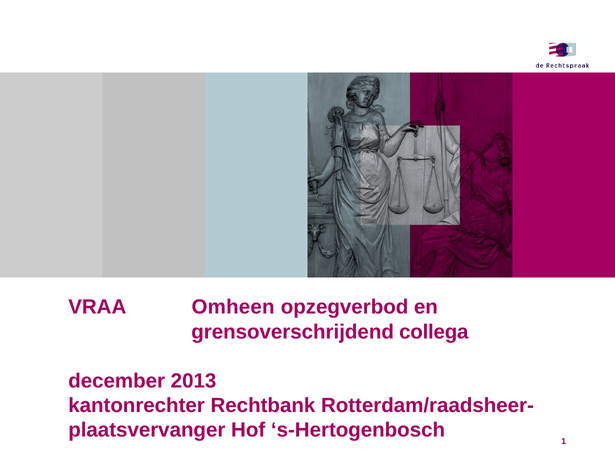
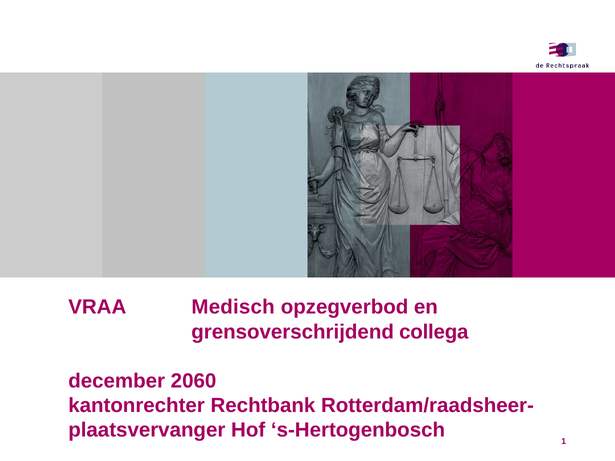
Omheen: Omheen -> Medisch
2013: 2013 -> 2060
